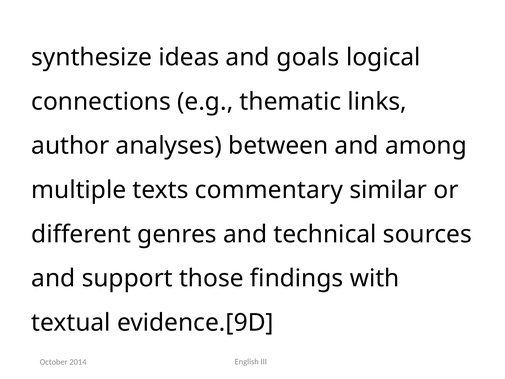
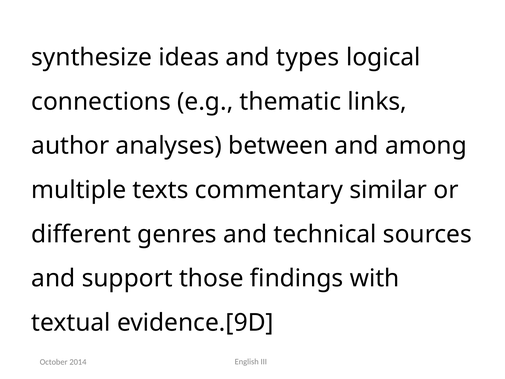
goals: goals -> types
